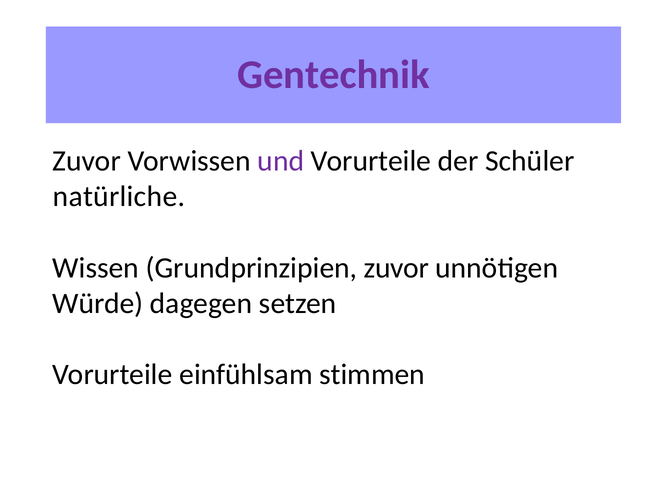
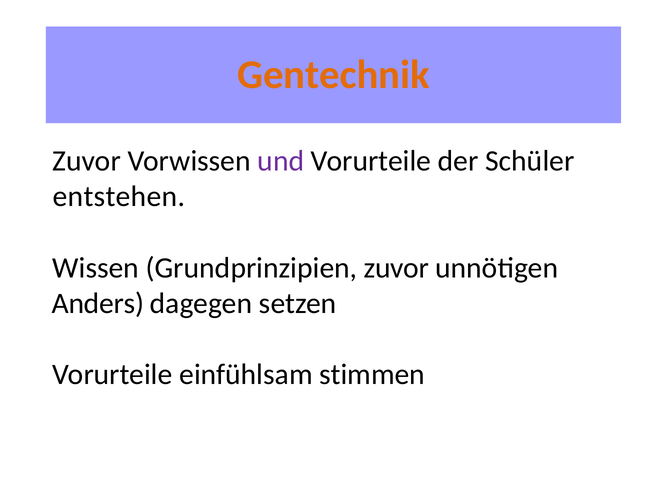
Gentechnik colour: purple -> orange
natürliche: natürliche -> entstehen
Würde: Würde -> Anders
